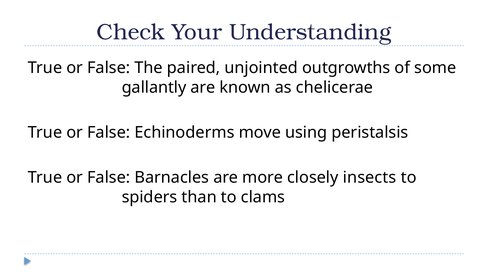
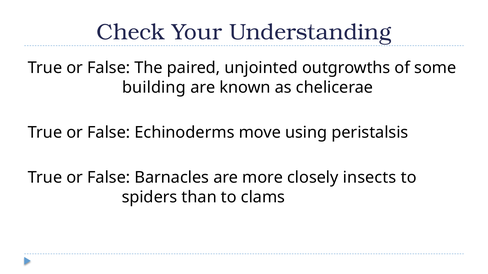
gallantly: gallantly -> building
